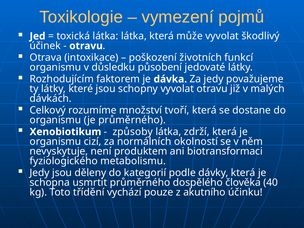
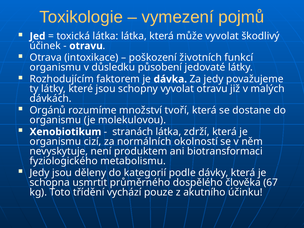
Celkový: Celkový -> Orgánů
je průměrného: průměrného -> molekulovou
způsoby: způsoby -> stranách
40: 40 -> 67
